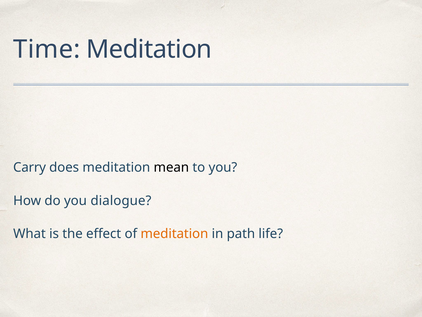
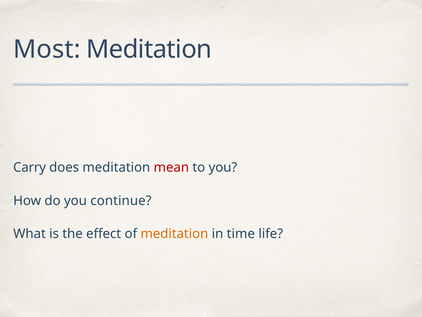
Time: Time -> Most
mean colour: black -> red
dialogue: dialogue -> continue
path: path -> time
